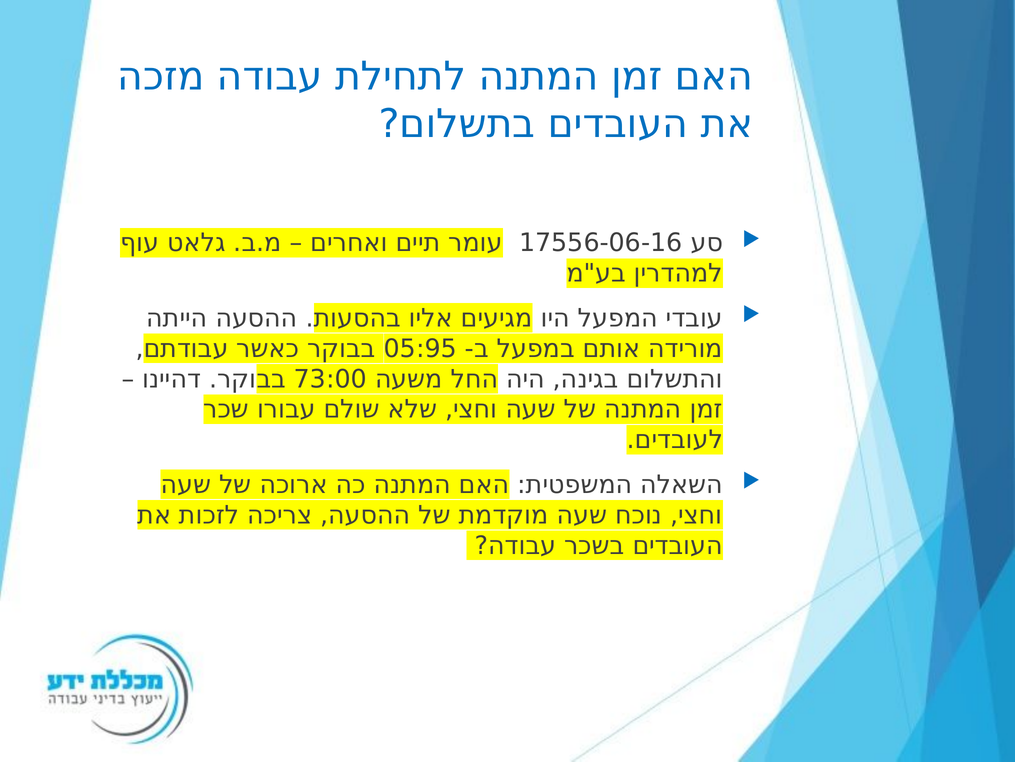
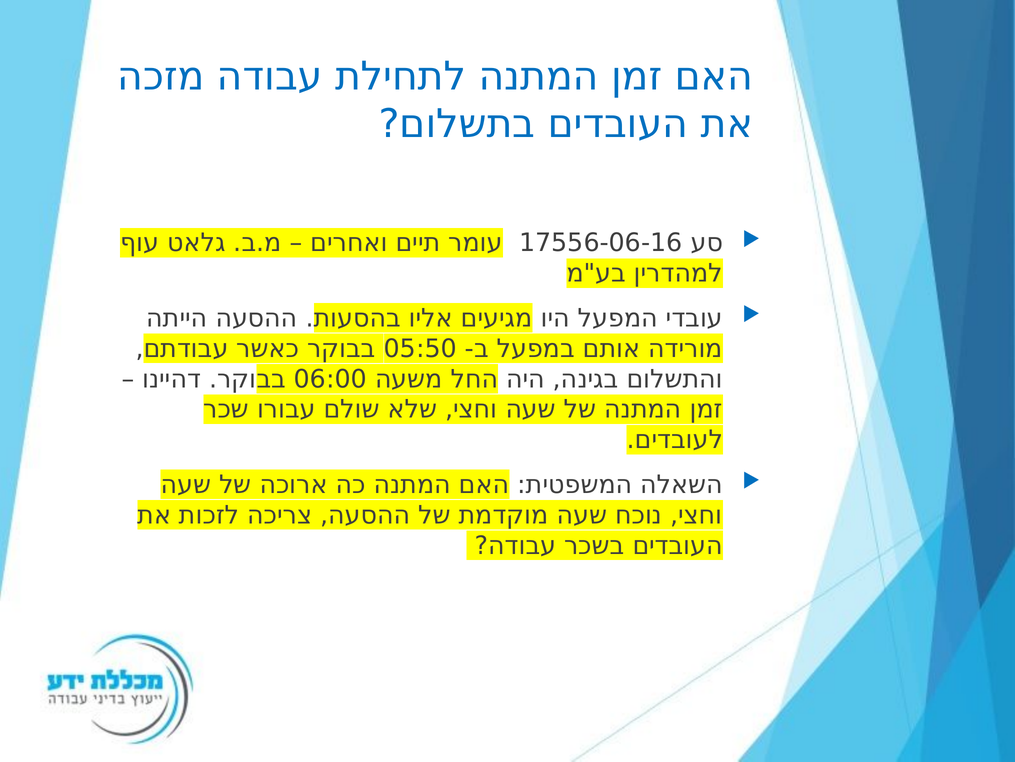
05:95: 05:95 -> 05:50
73:00: 73:00 -> 06:00
